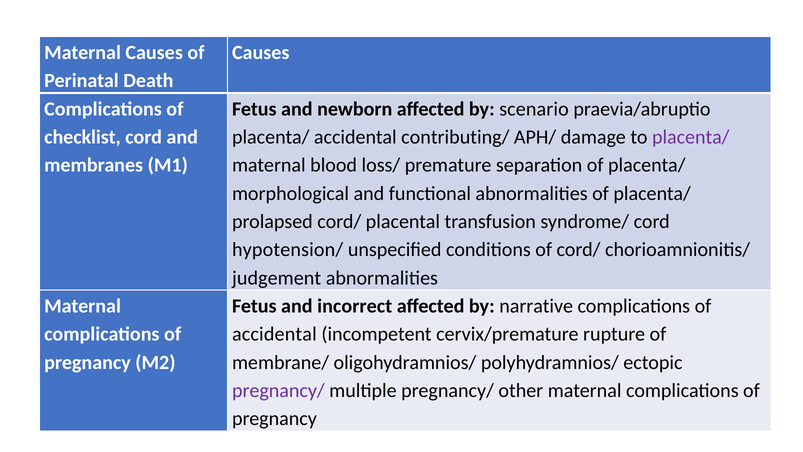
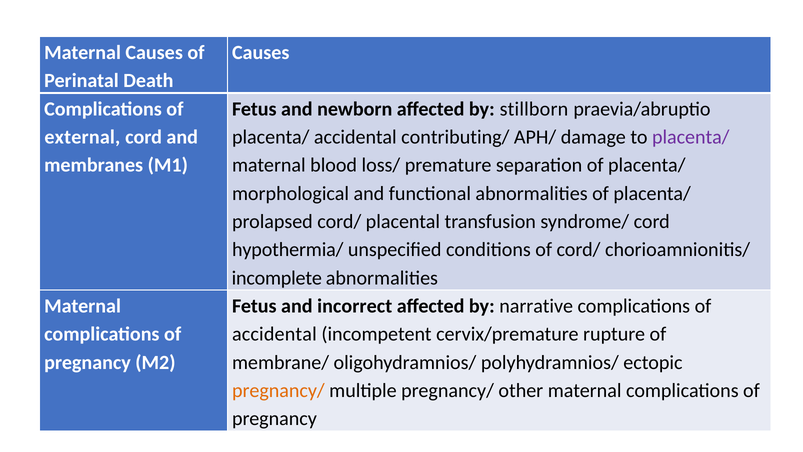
scenario: scenario -> stillborn
checklist: checklist -> external
hypotension/: hypotension/ -> hypothermia/
judgement: judgement -> incomplete
pregnancy/ at (278, 390) colour: purple -> orange
